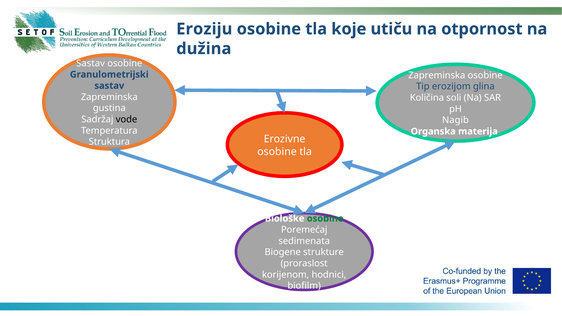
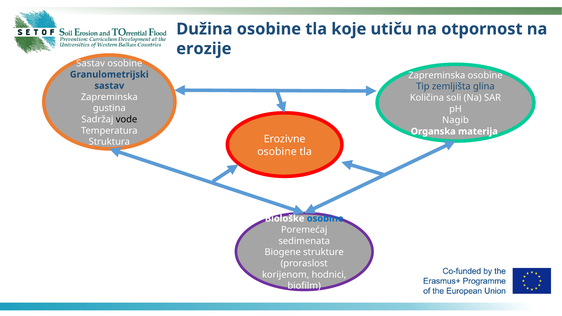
Eroziju: Eroziju -> Dužina
dužina: dužina -> erozije
erozijom: erozijom -> zemljišta
osobine at (325, 219) colour: green -> blue
